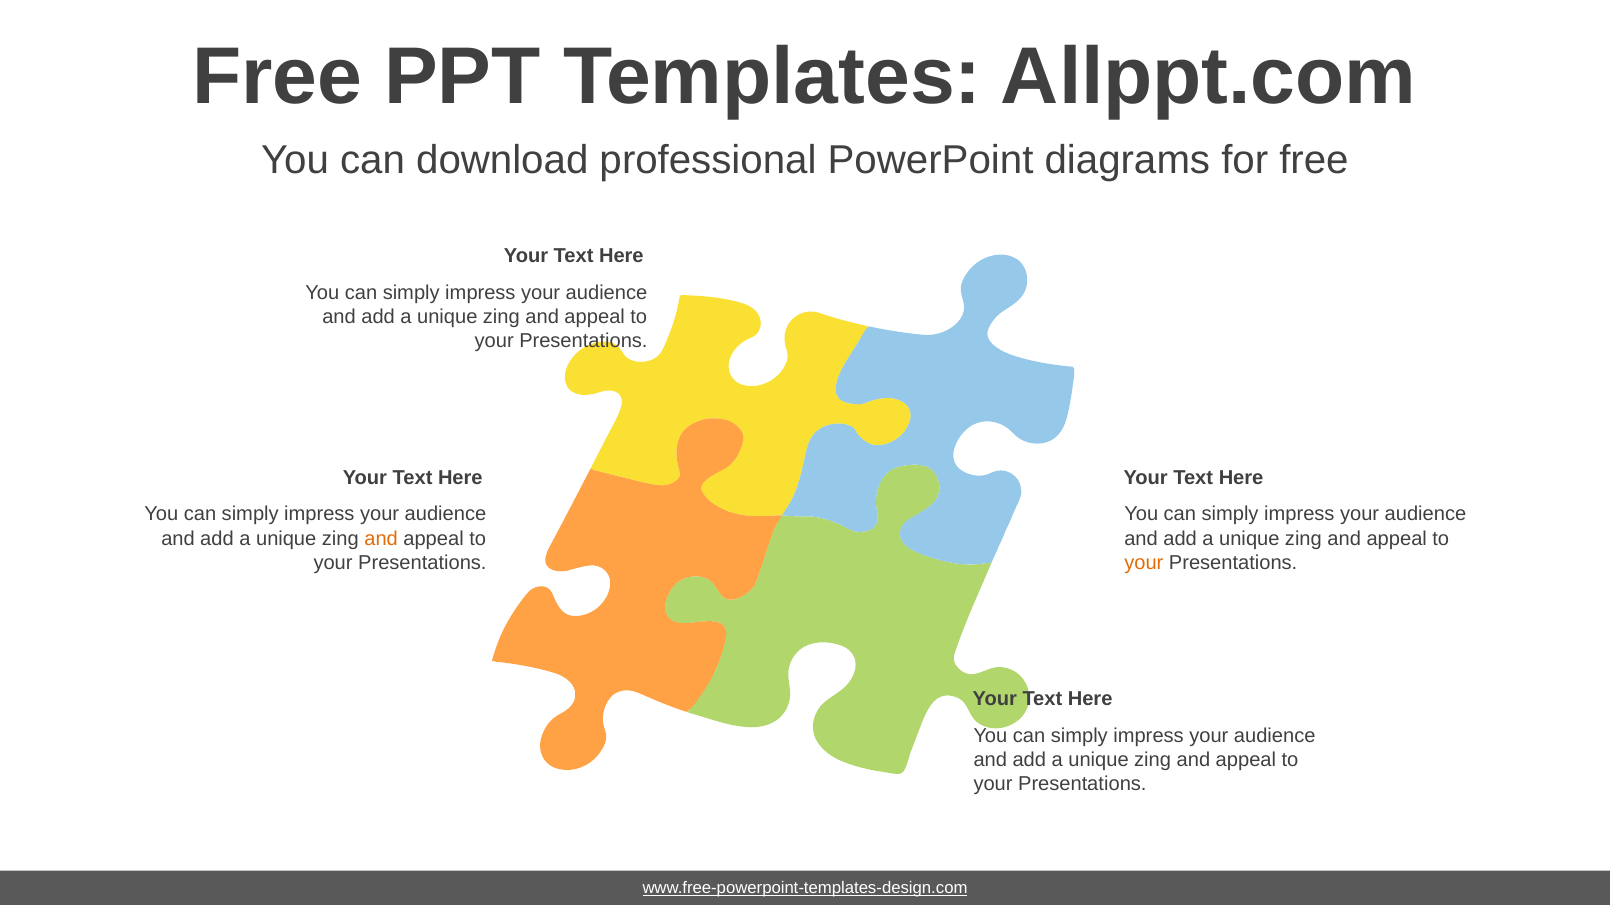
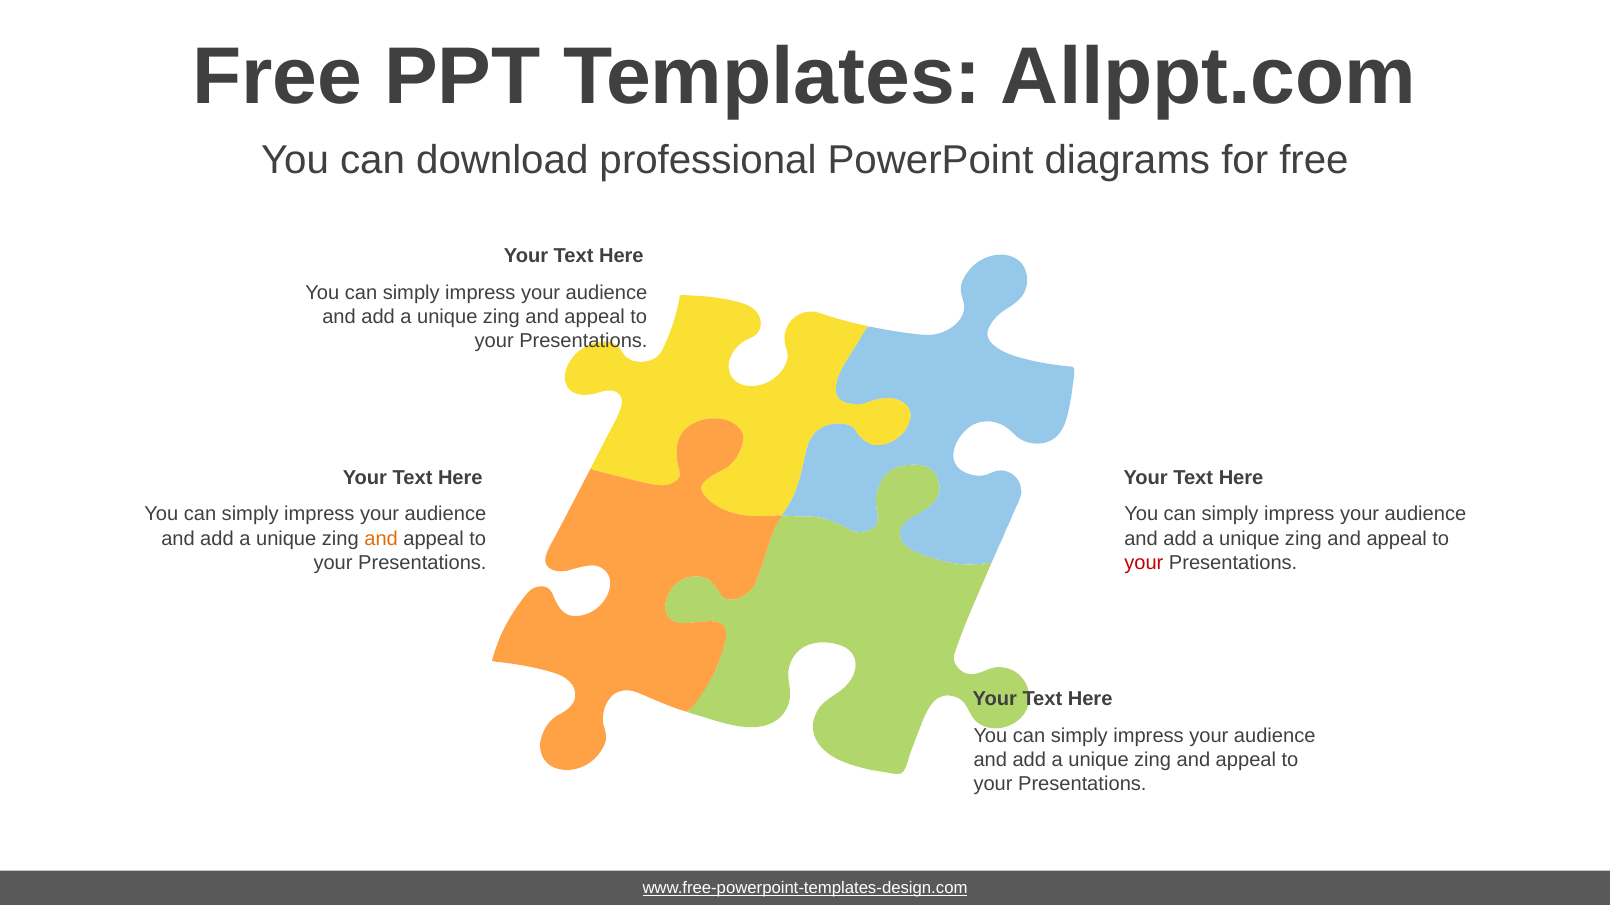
your at (1144, 563) colour: orange -> red
